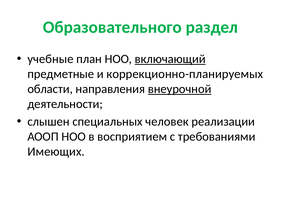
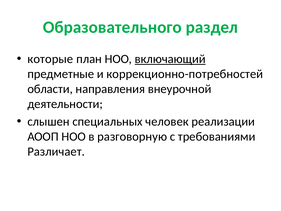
учебные: учебные -> которые
коррекционно-планируемых: коррекционно-планируемых -> коррекционно-потребностей
внеурочной underline: present -> none
восприятием: восприятием -> разговорную
Имеющих: Имеющих -> Различает
